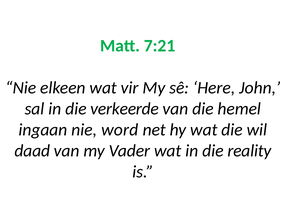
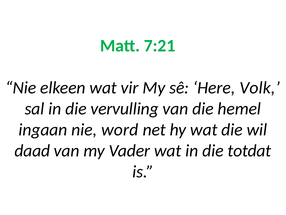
John: John -> Volk
verkeerde: verkeerde -> vervulling
reality: reality -> totdat
